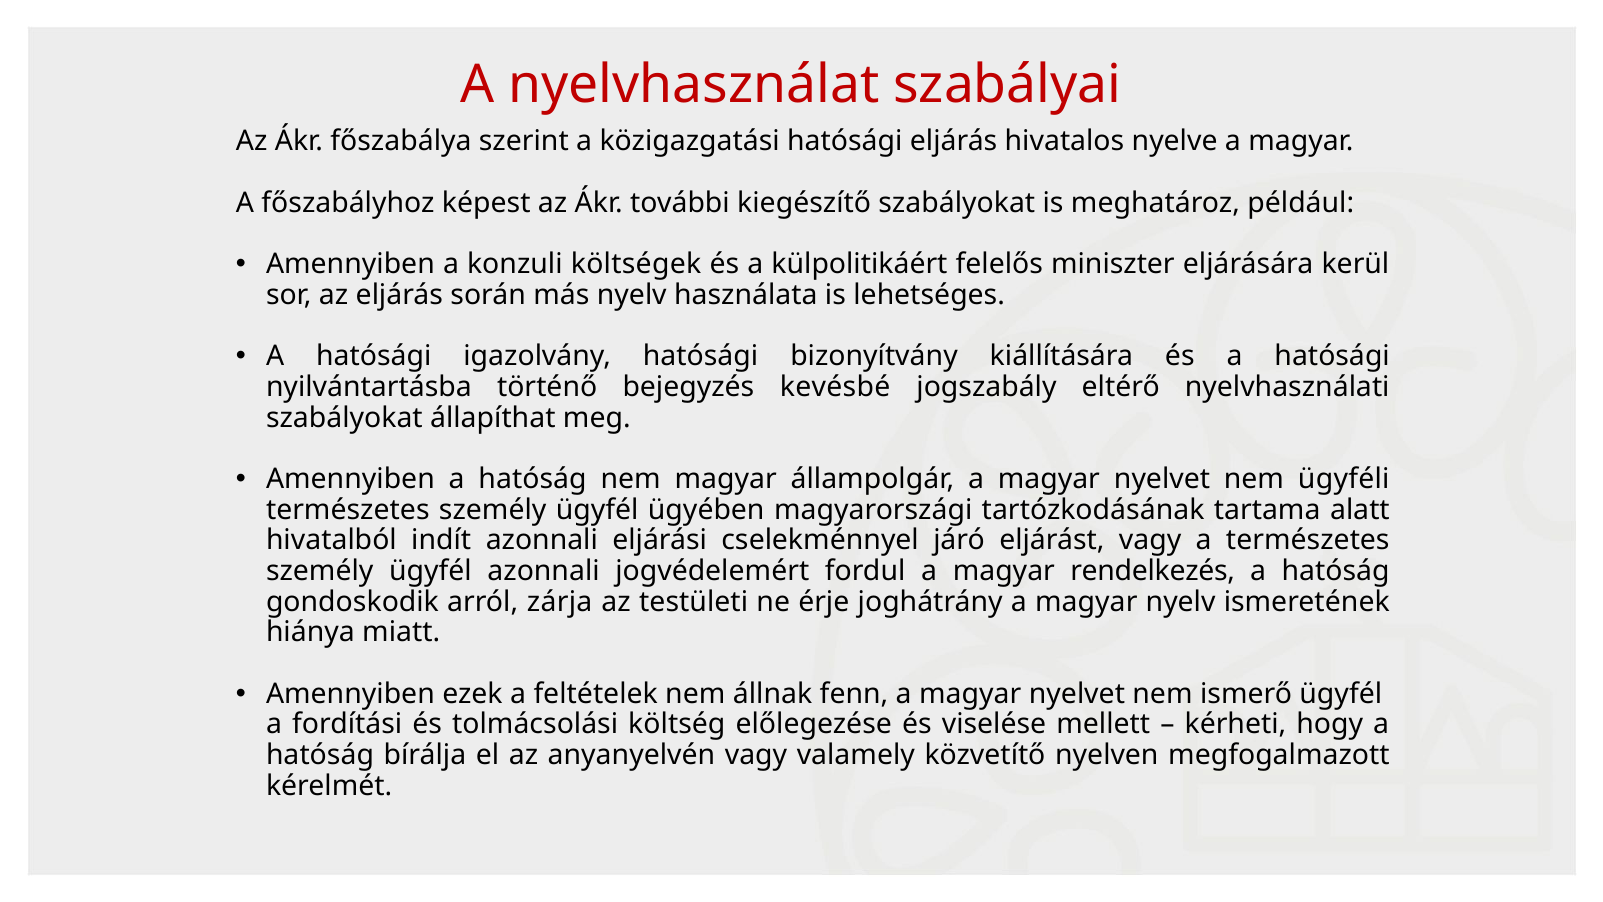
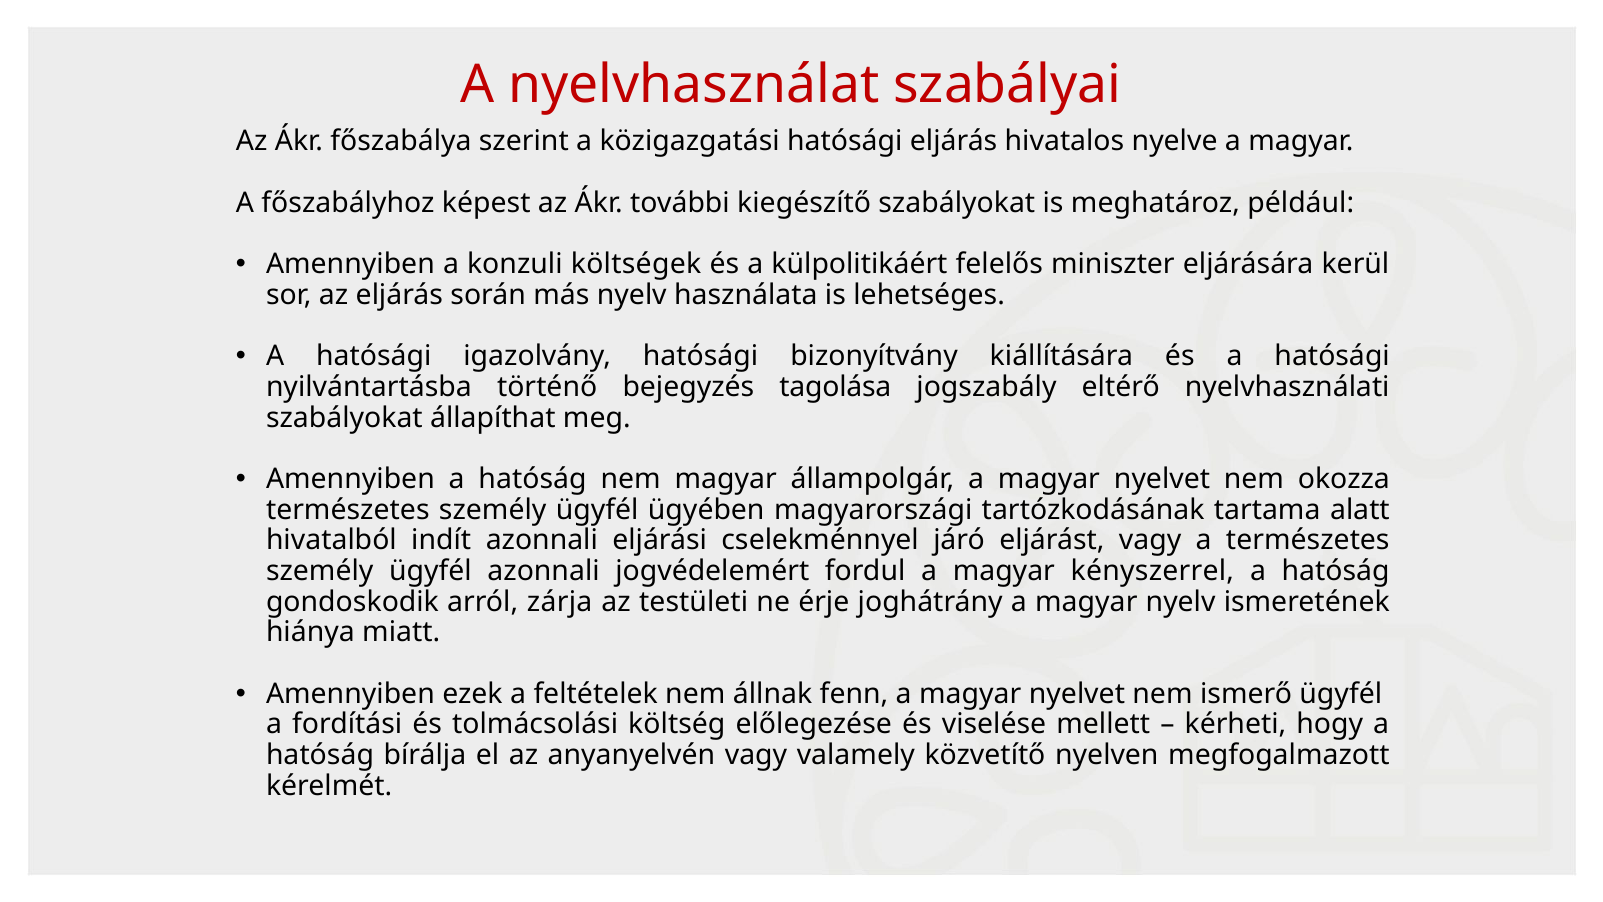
kevésbé: kevésbé -> tagolása
ügyféli: ügyféli -> okozza
rendelkezés: rendelkezés -> kényszerrel
